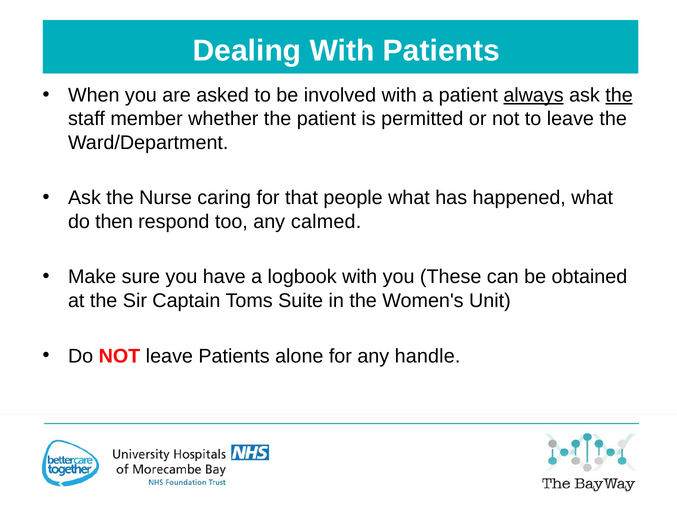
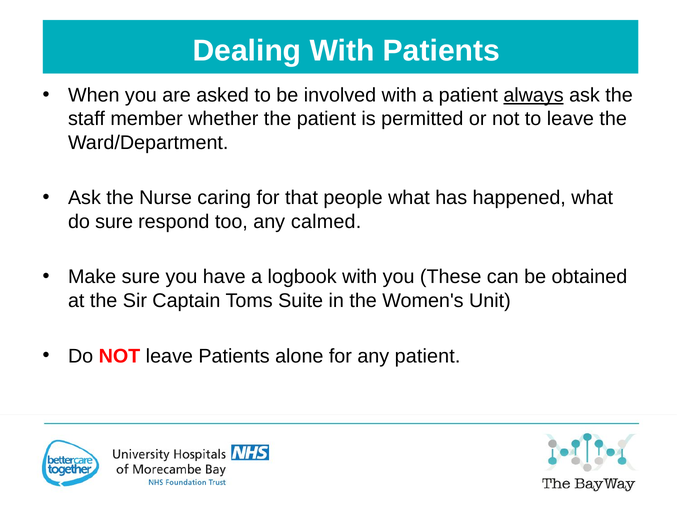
the at (619, 95) underline: present -> none
do then: then -> sure
any handle: handle -> patient
